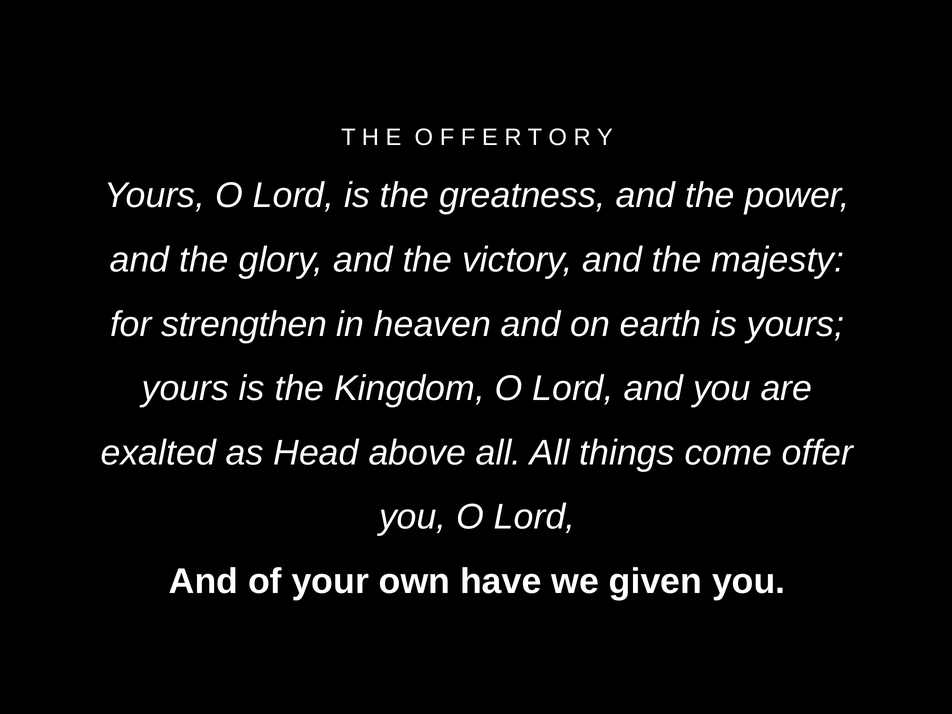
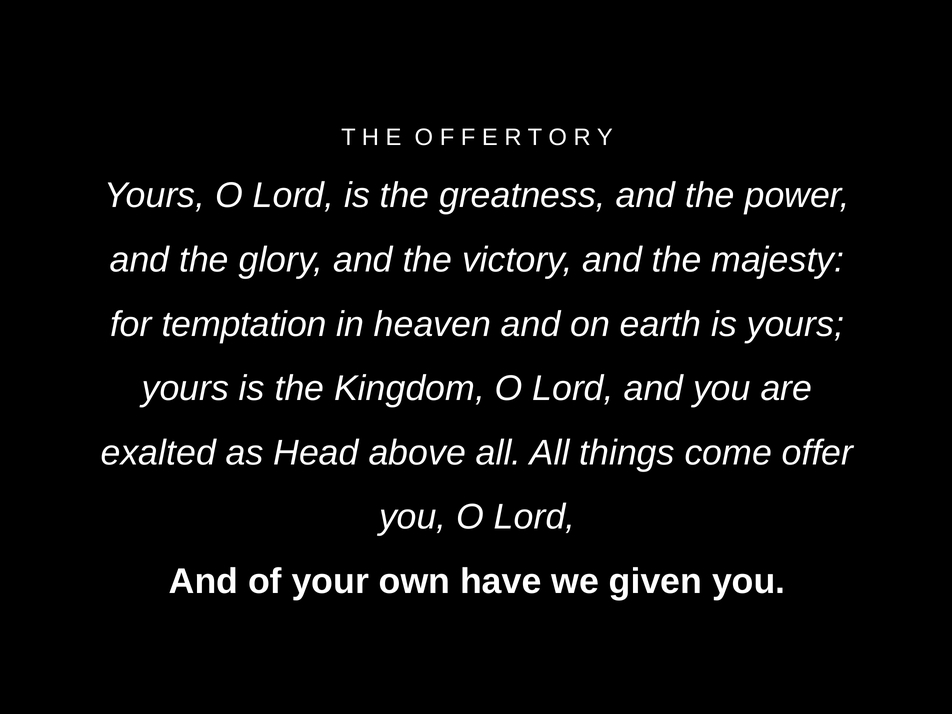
strengthen: strengthen -> temptation
